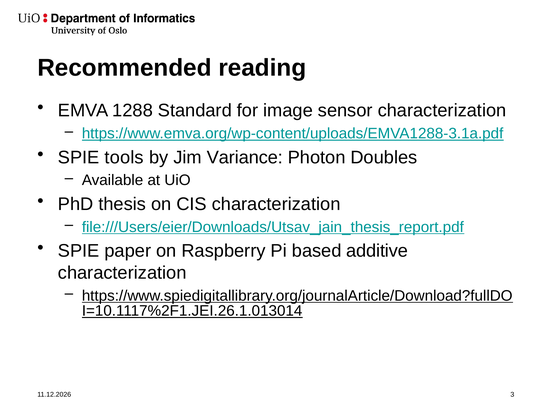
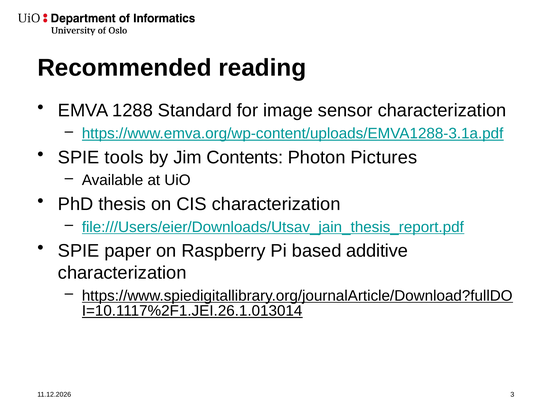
Variance: Variance -> Contents
Doubles: Doubles -> Pictures
